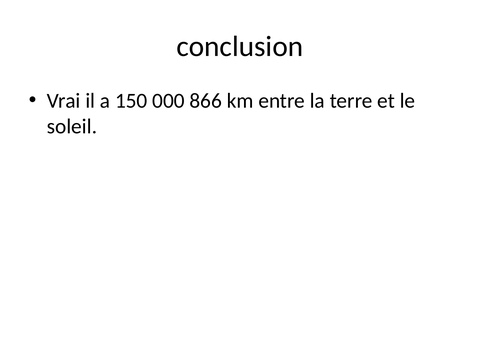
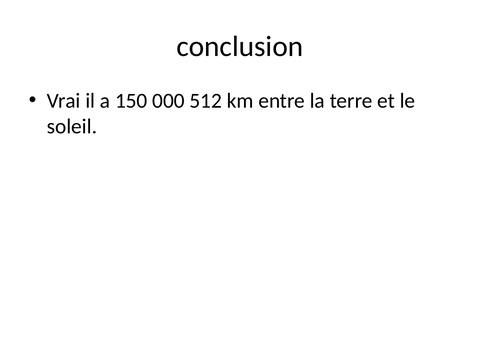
866: 866 -> 512
